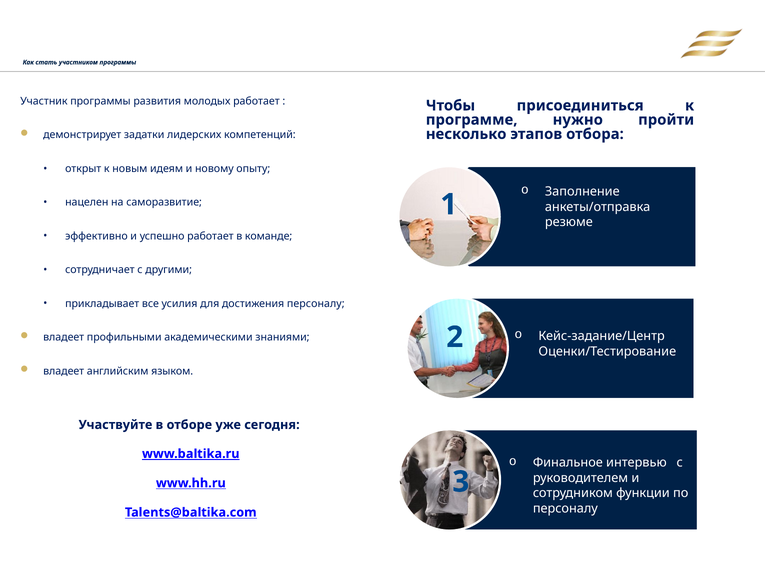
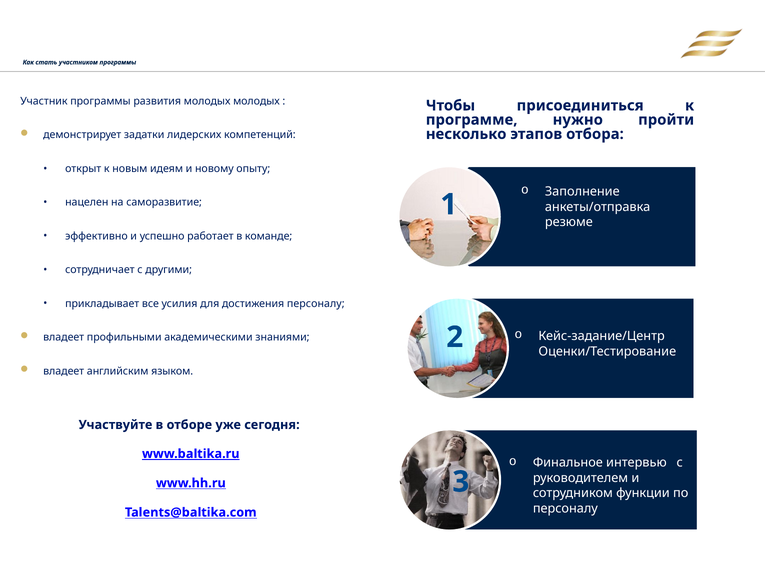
молодых работает: работает -> молодых
